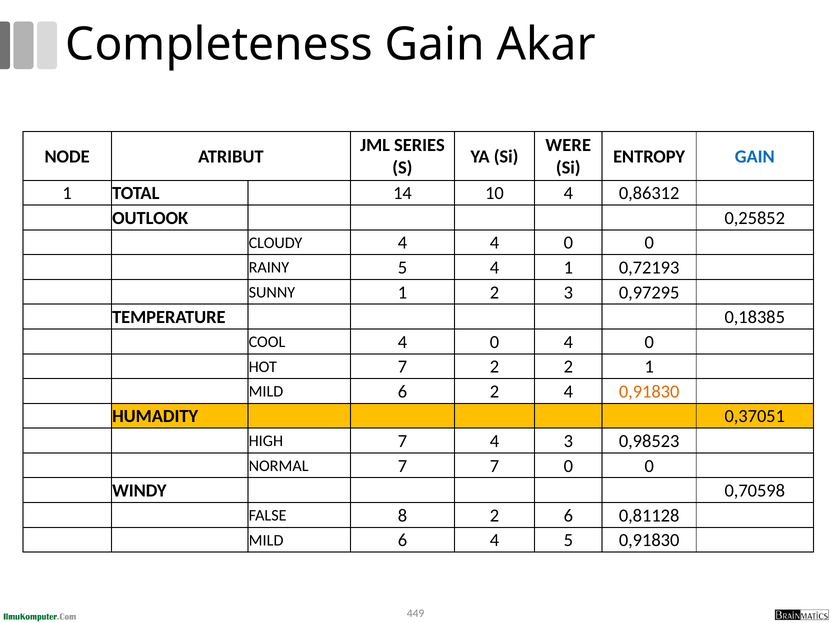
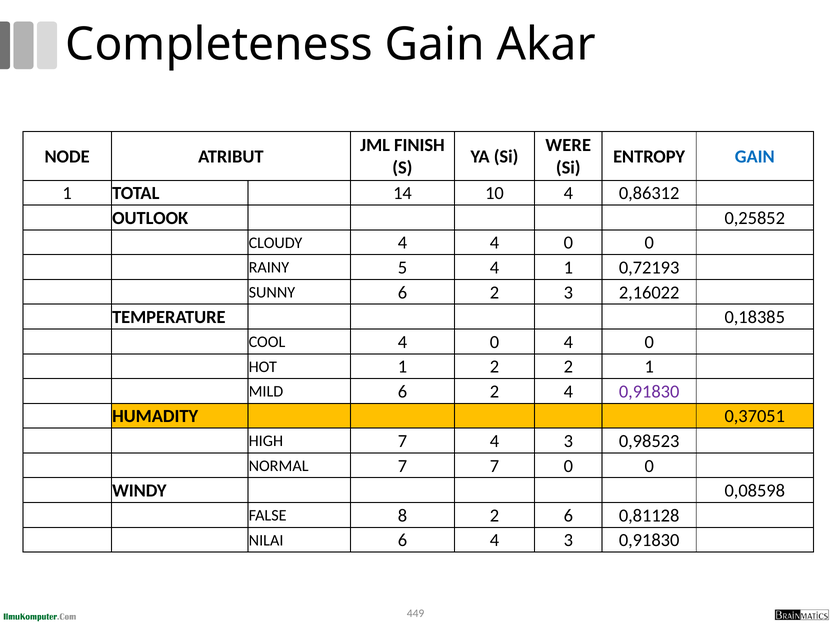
SERIES: SERIES -> FINISH
SUNNY 1: 1 -> 6
0,97295: 0,97295 -> 2,16022
HOT 7: 7 -> 1
0,91830 at (649, 392) colour: orange -> purple
0,70598: 0,70598 -> 0,08598
MILD at (266, 541): MILD -> NILAI
6 4 5: 5 -> 3
